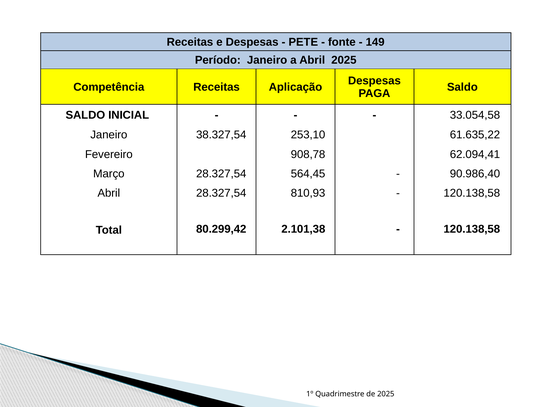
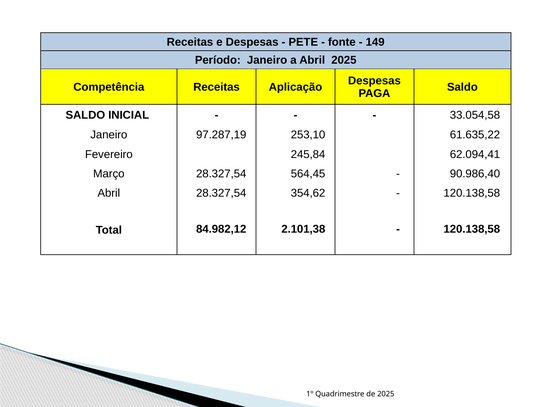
38.327,54: 38.327,54 -> 97.287,19
908,78: 908,78 -> 245,84
810,93: 810,93 -> 354,62
80.299,42: 80.299,42 -> 84.982,12
